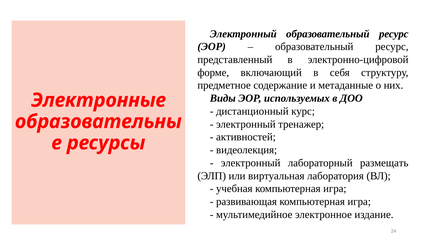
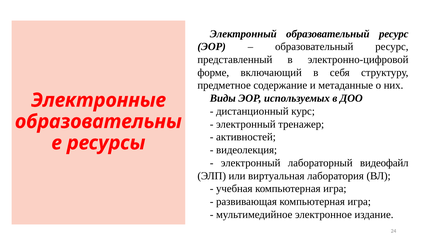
размещать: размещать -> видеофайл
